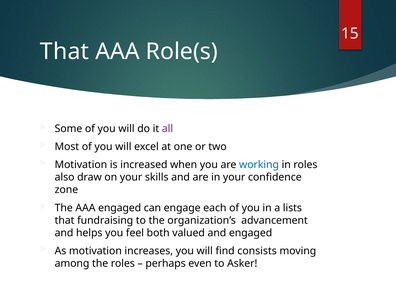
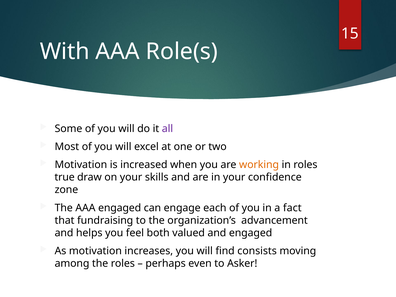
That at (65, 52): That -> With
working colour: blue -> orange
also: also -> true
lists: lists -> fact
